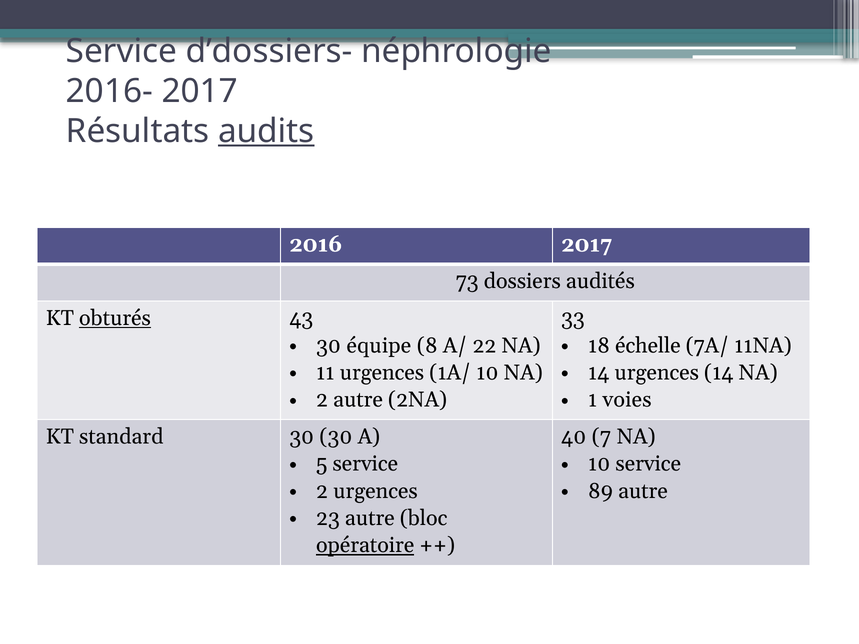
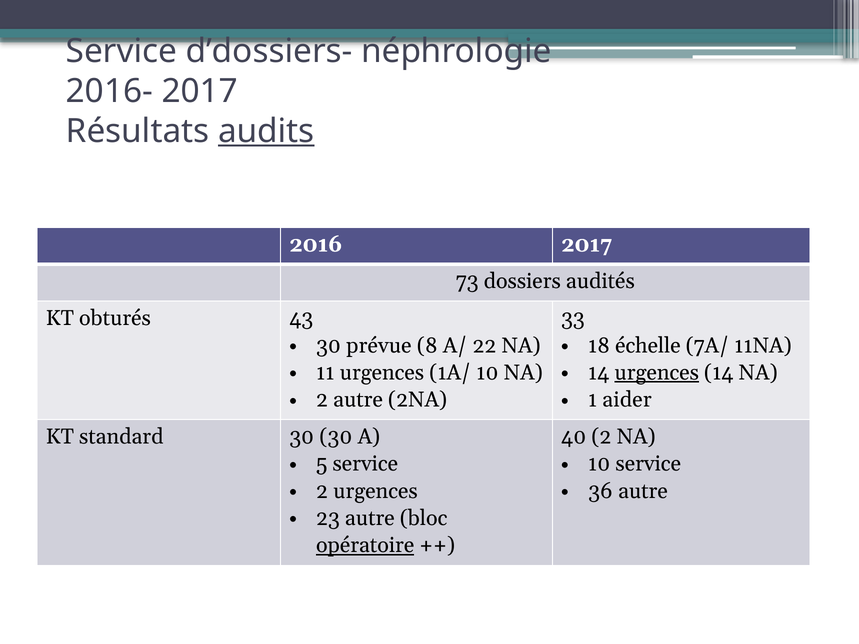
obturés underline: present -> none
équipe: équipe -> prévue
urgences at (657, 373) underline: none -> present
voies: voies -> aider
40 7: 7 -> 2
89: 89 -> 36
